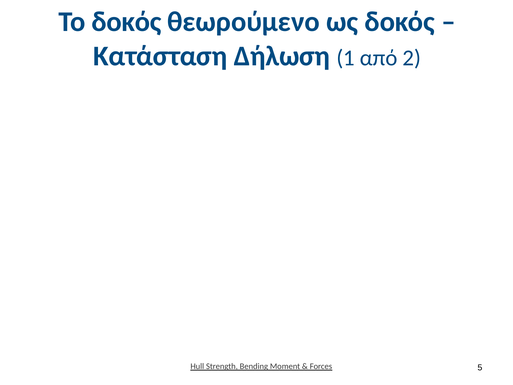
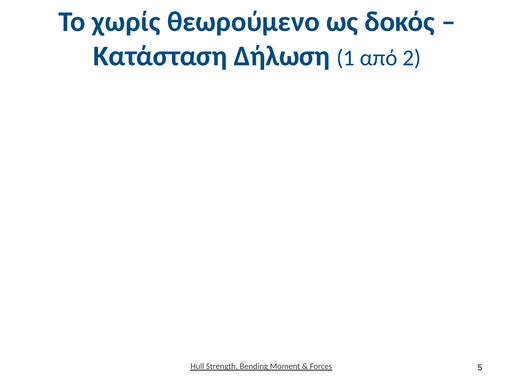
Το δοκός: δοκός -> χωρίς
